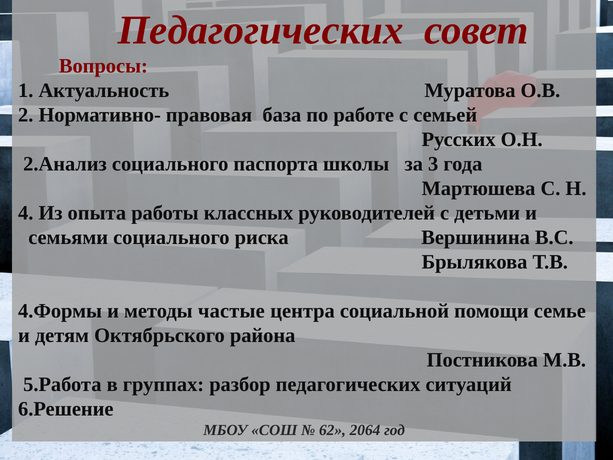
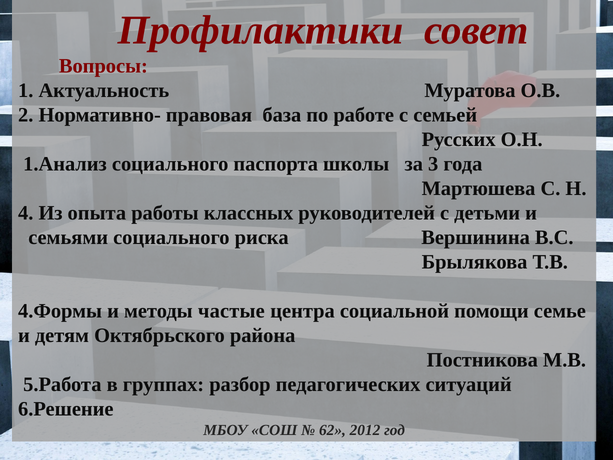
Педагогических at (261, 30): Педагогических -> Профилактики
2.Анализ: 2.Анализ -> 1.Анализ
2064: 2064 -> 2012
